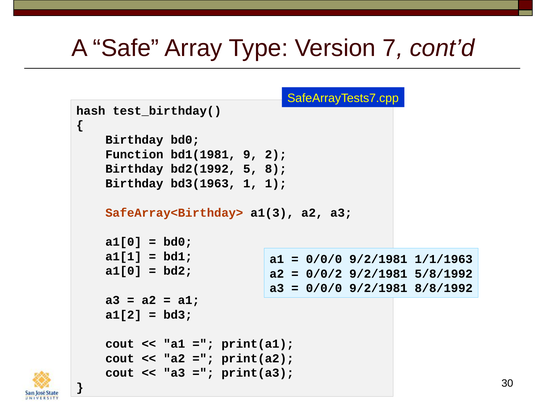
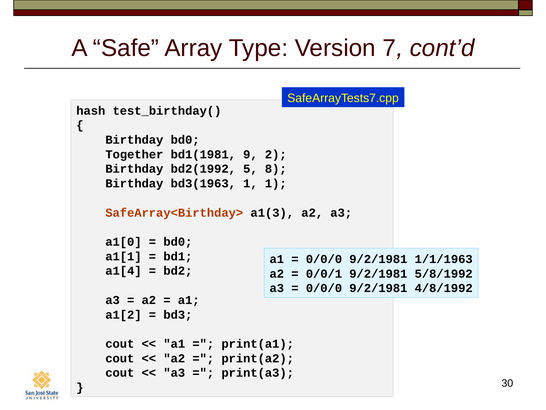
Function: Function -> Together
a1[0 at (123, 271): a1[0 -> a1[4
0/0/2: 0/0/2 -> 0/0/1
8/8/1992: 8/8/1992 -> 4/8/1992
